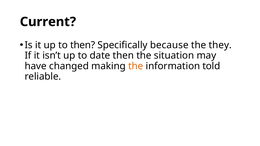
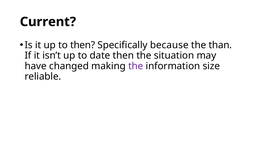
they: they -> than
the at (136, 66) colour: orange -> purple
told: told -> size
